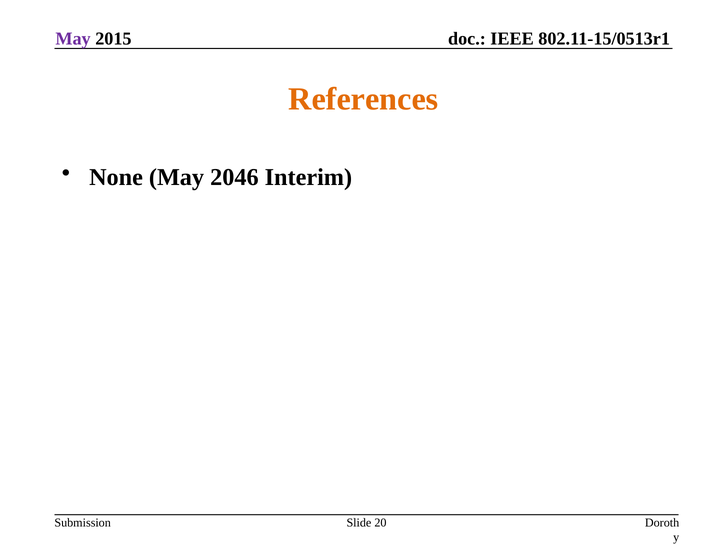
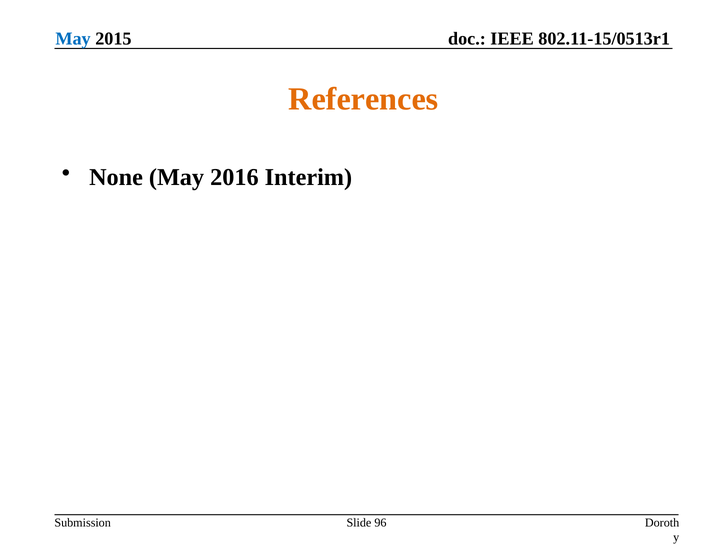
May at (73, 39) colour: purple -> blue
2046: 2046 -> 2016
20: 20 -> 96
